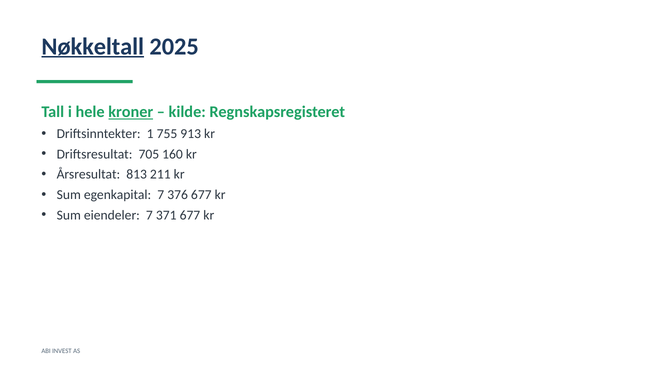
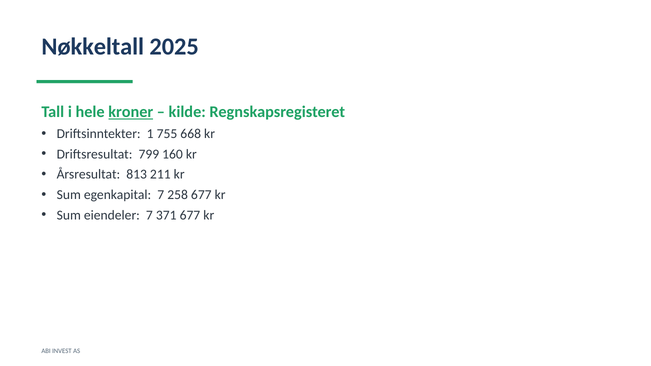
Nøkkeltall underline: present -> none
913: 913 -> 668
705: 705 -> 799
376: 376 -> 258
